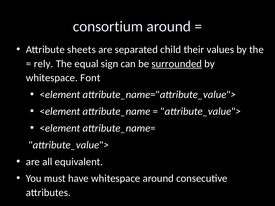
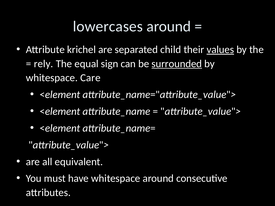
consortium: consortium -> lowercases
sheets: sheets -> krichel
values underline: none -> present
Font: Font -> Care
